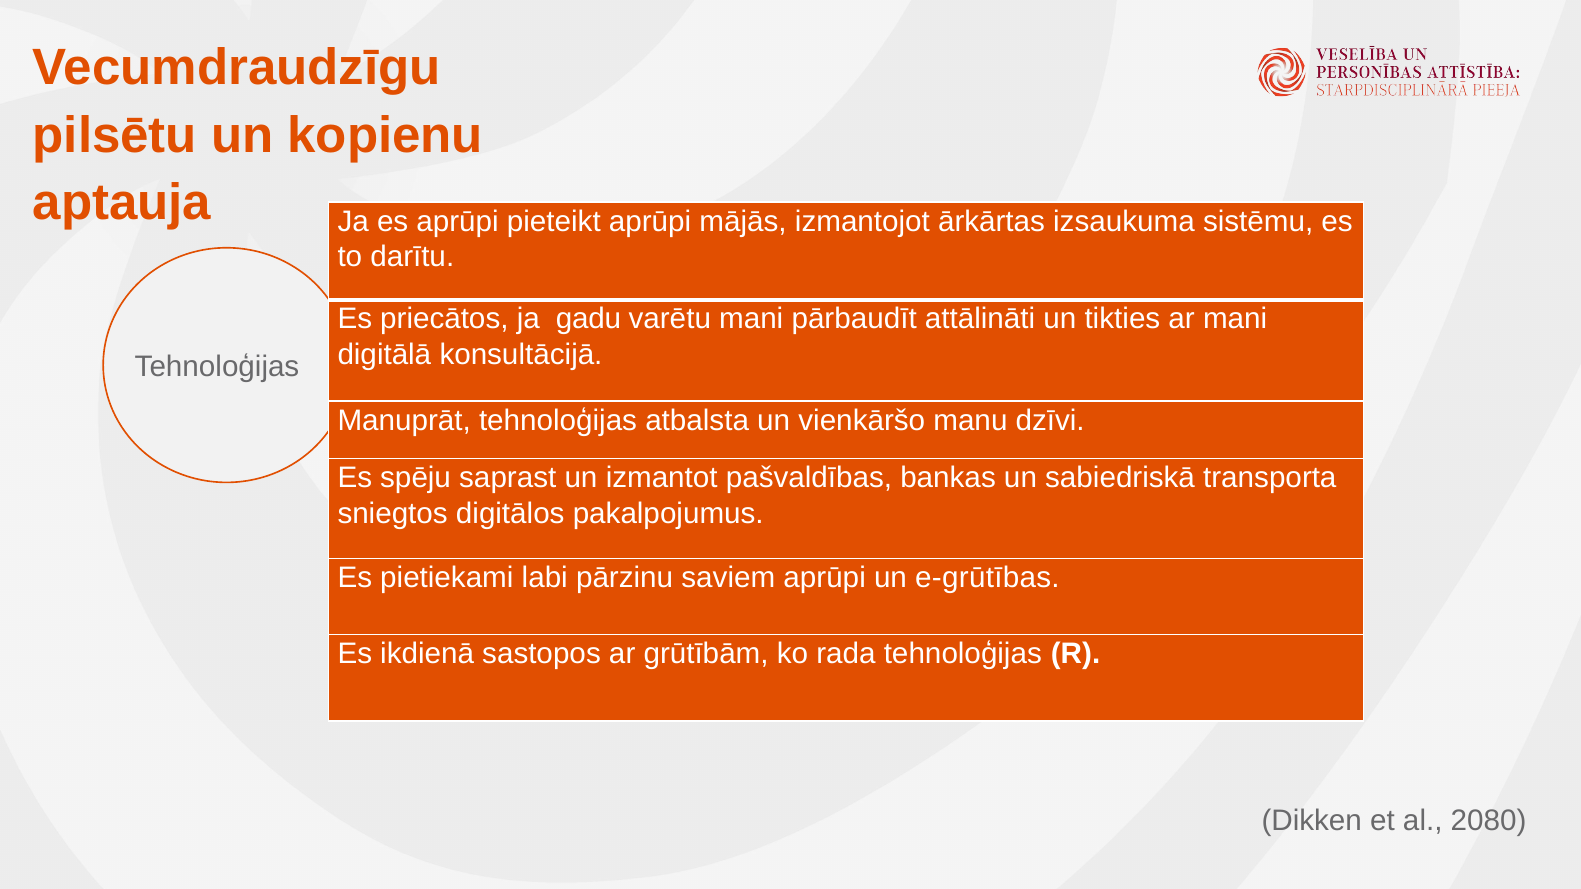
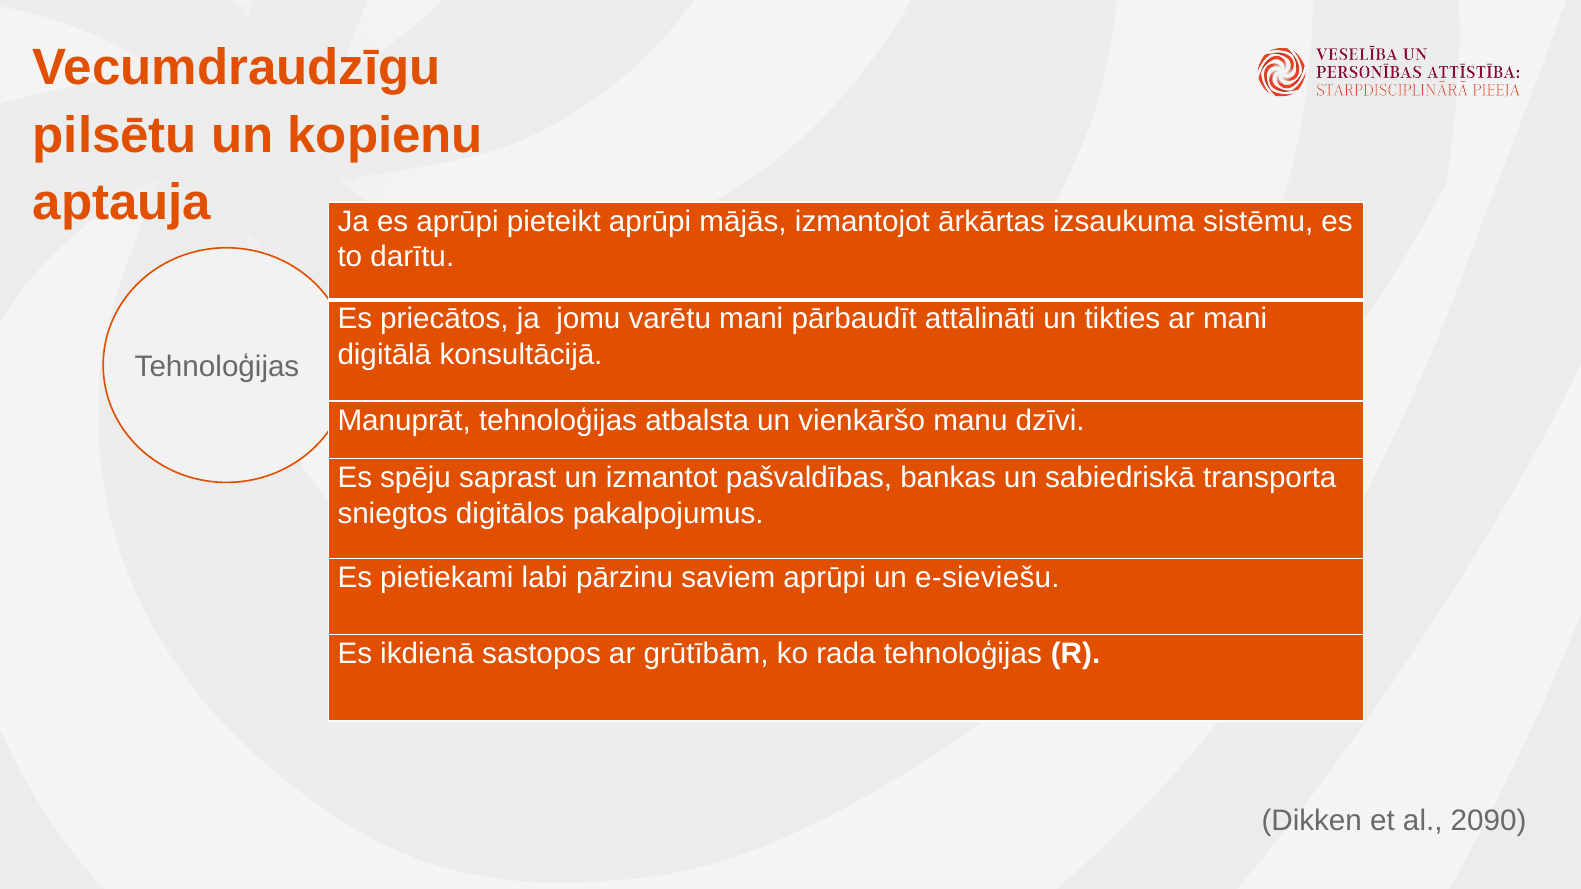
gadu: gadu -> jomu
e-grūtības: e-grūtības -> e-sieviešu
2080: 2080 -> 2090
